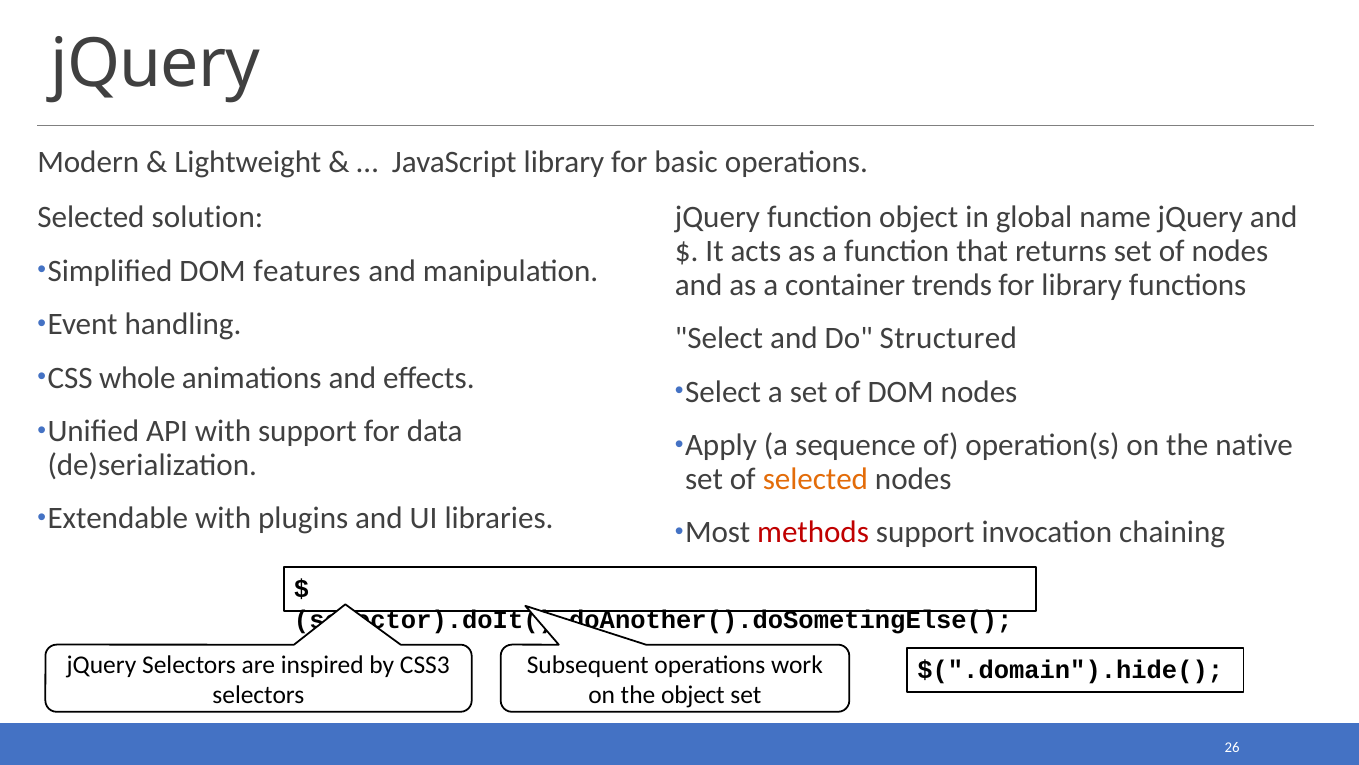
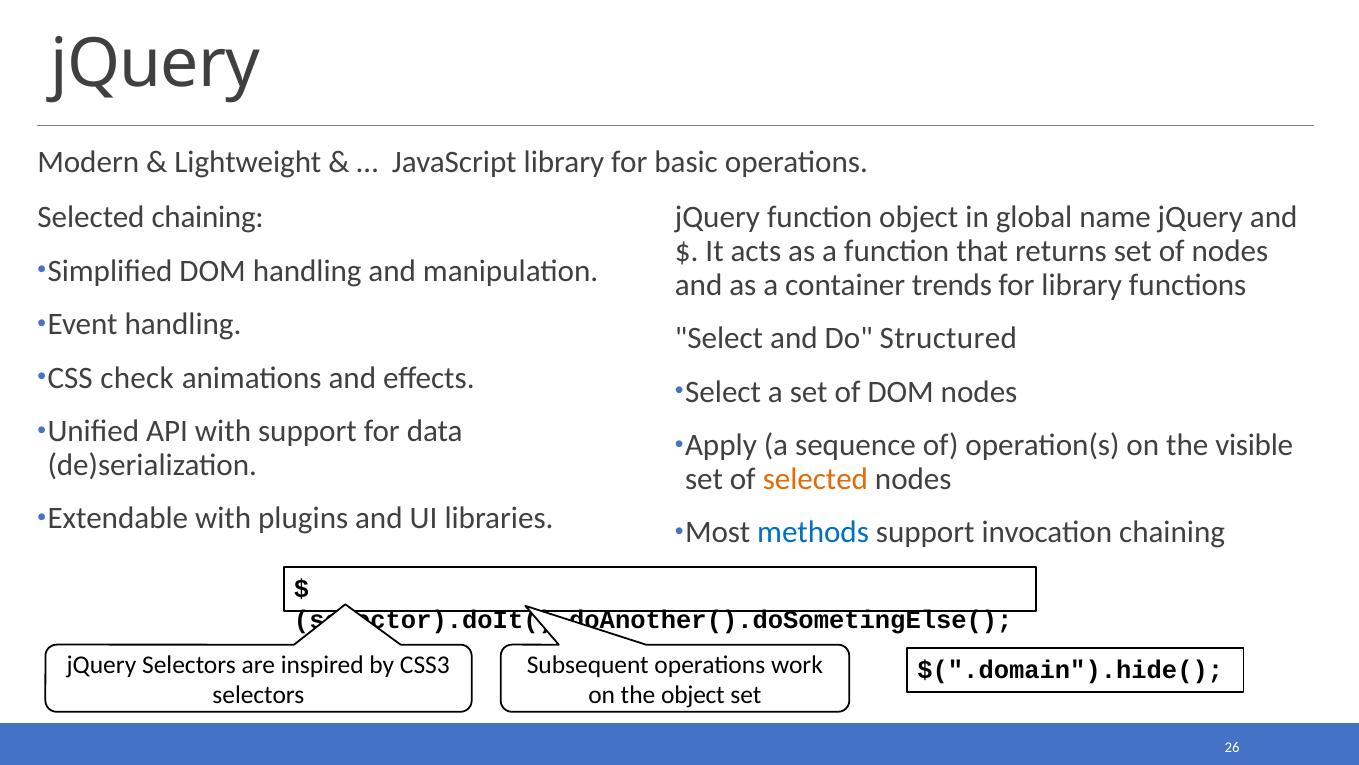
Selected solution: solution -> chaining
DOM features: features -> handling
whole: whole -> check
native: native -> visible
methods colour: red -> blue
